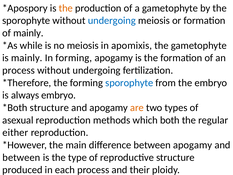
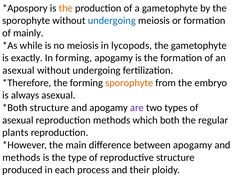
apomixis: apomixis -> lycopods
is mainly: mainly -> exactly
process at (19, 70): process -> asexual
sporophyte at (129, 83) colour: blue -> orange
always embryo: embryo -> asexual
are colour: orange -> purple
either: either -> plants
between at (21, 157): between -> methods
